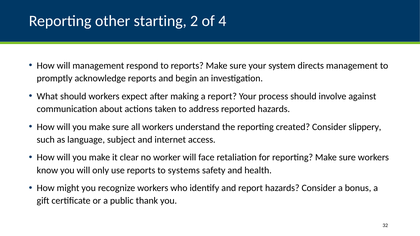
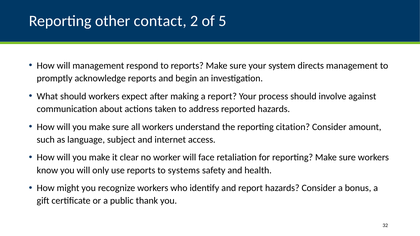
starting: starting -> contact
4: 4 -> 5
created: created -> citation
slippery: slippery -> amount
